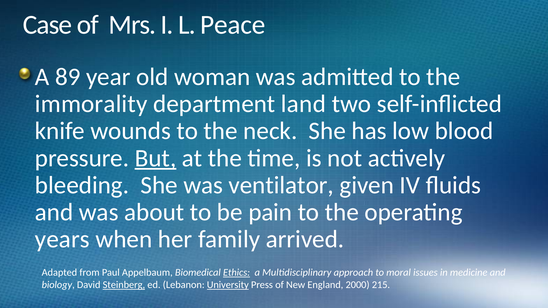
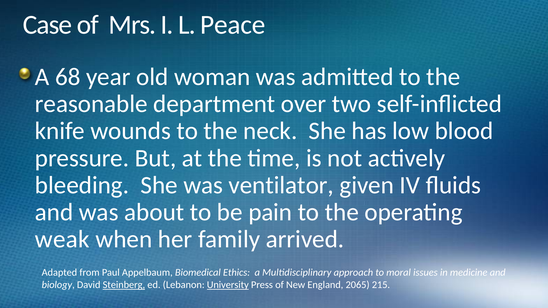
89: 89 -> 68
immorality: immorality -> reasonable
land: land -> over
But underline: present -> none
years: years -> weak
Ethics underline: present -> none
2000: 2000 -> 2065
